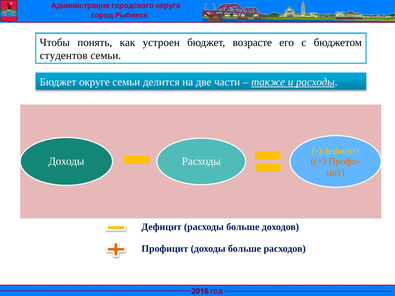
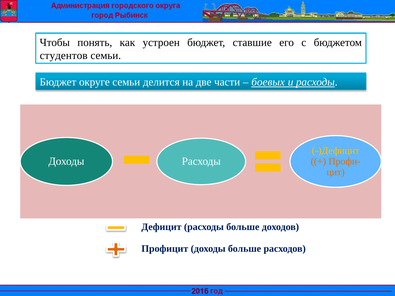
возрасте: возрасте -> ставшие
также: также -> боевых
